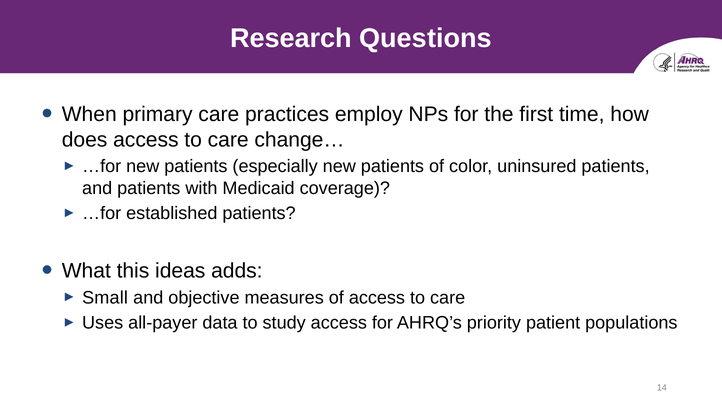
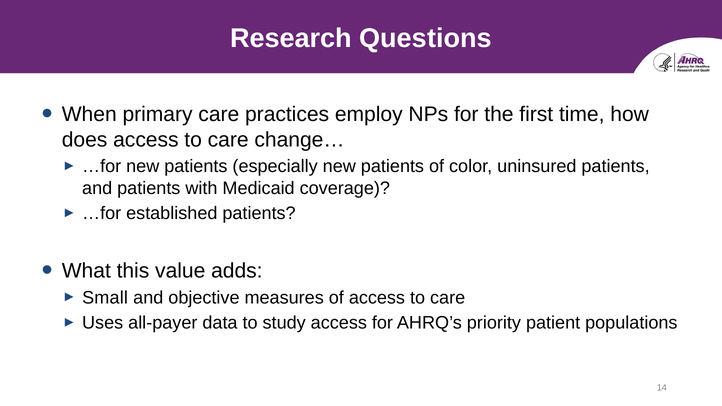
ideas: ideas -> value
